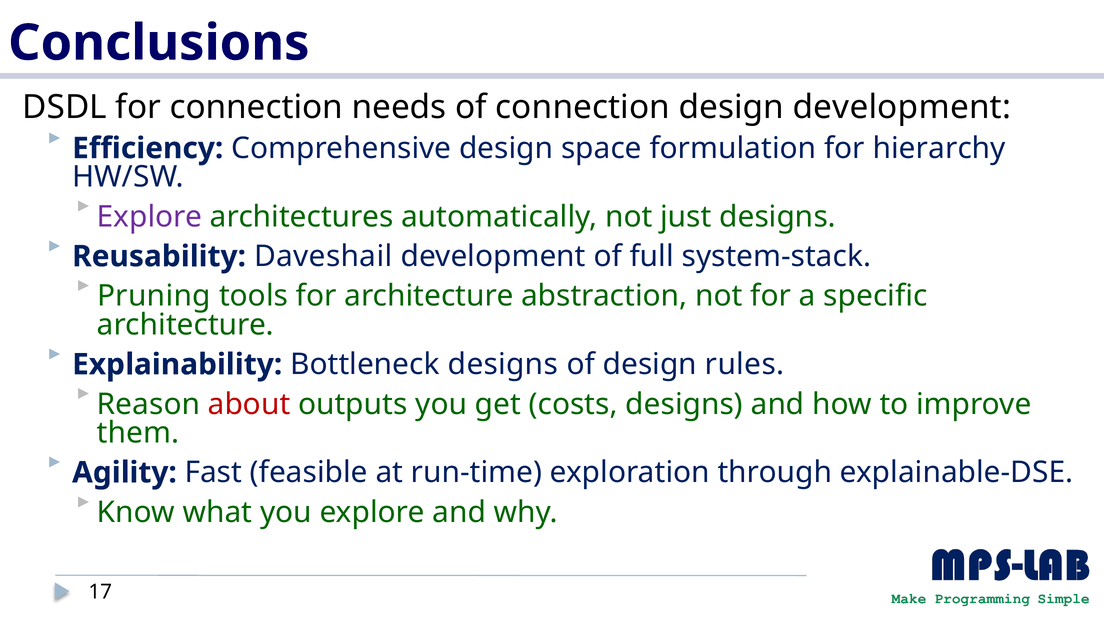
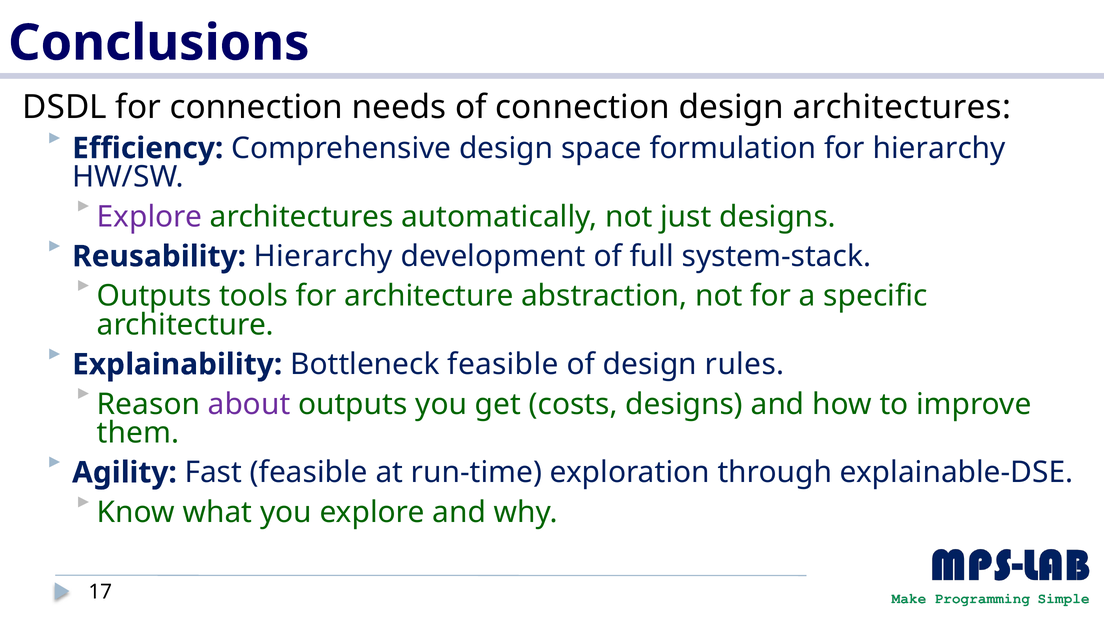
design development: development -> architectures
Reusability Daveshail: Daveshail -> Hierarchy
Pruning at (154, 296): Pruning -> Outputs
Bottleneck designs: designs -> feasible
about colour: red -> purple
